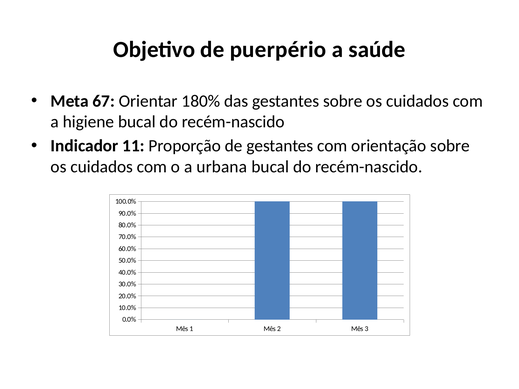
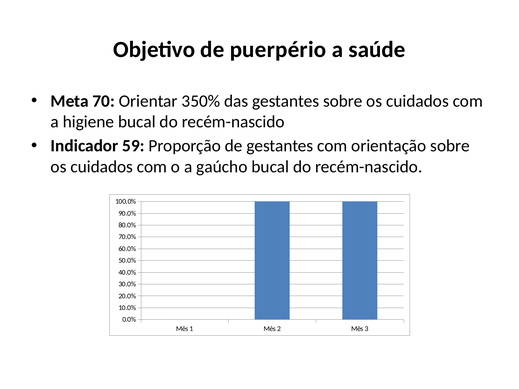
67: 67 -> 70
180%: 180% -> 350%
11: 11 -> 59
urbana: urbana -> gaúcho
